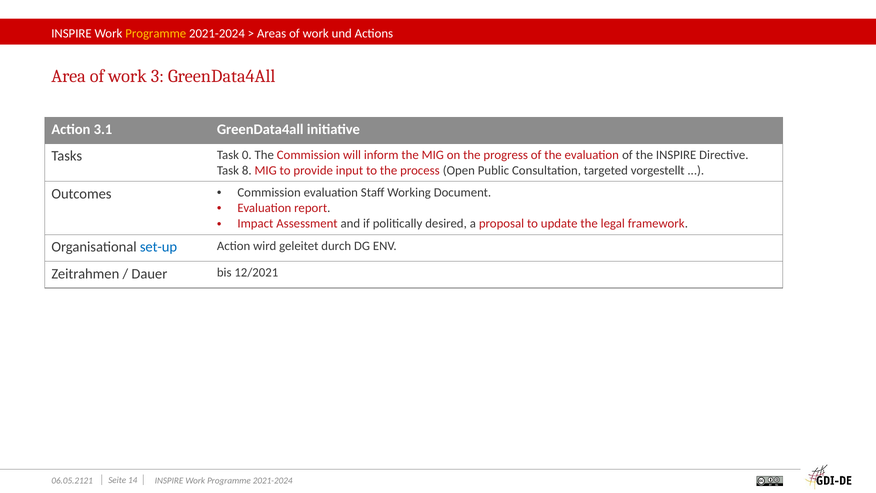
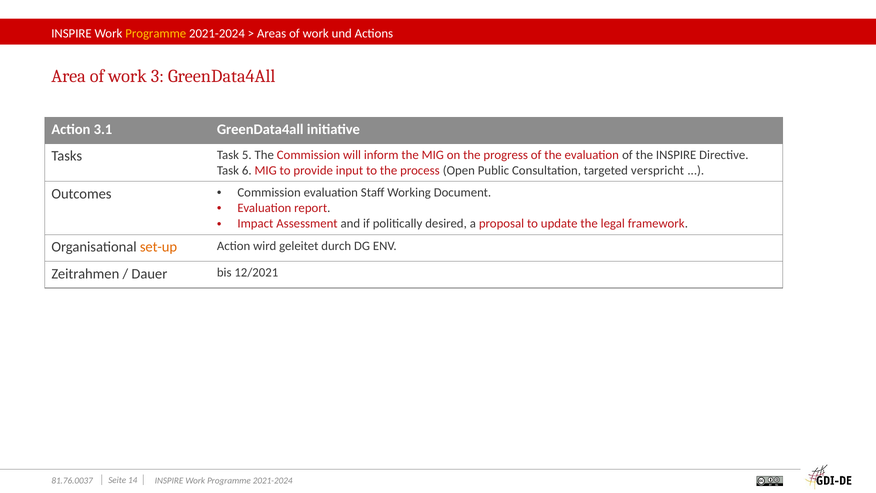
0: 0 -> 5
8: 8 -> 6
vorgestellt: vorgestellt -> verspricht
set-up colour: blue -> orange
06.05.2121: 06.05.2121 -> 81.76.0037
